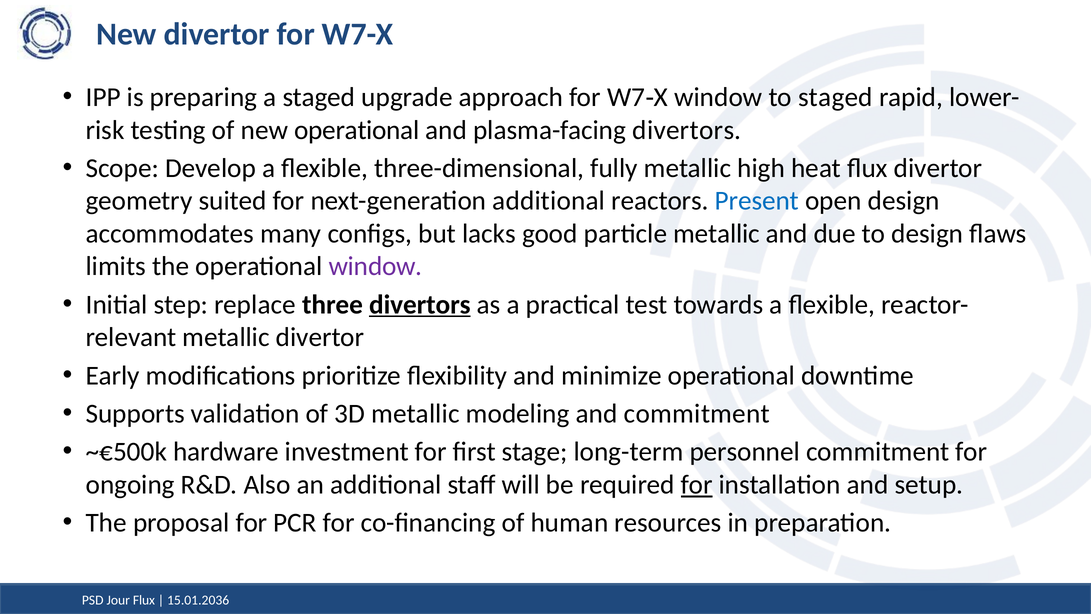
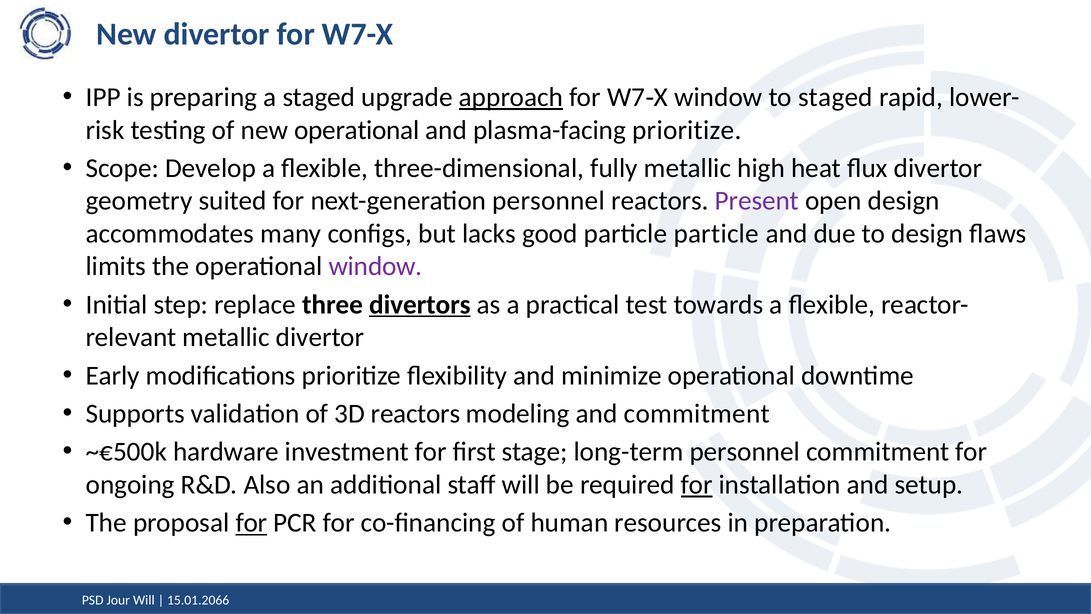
approach underline: none -> present
plasma-facing divertors: divertors -> prioritize
next-generation additional: additional -> personnel
Present colour: blue -> purple
particle metallic: metallic -> particle
3D metallic: metallic -> reactors
for at (252, 523) underline: none -> present
Jour Flux: Flux -> Will
15.01.2036: 15.01.2036 -> 15.01.2066
